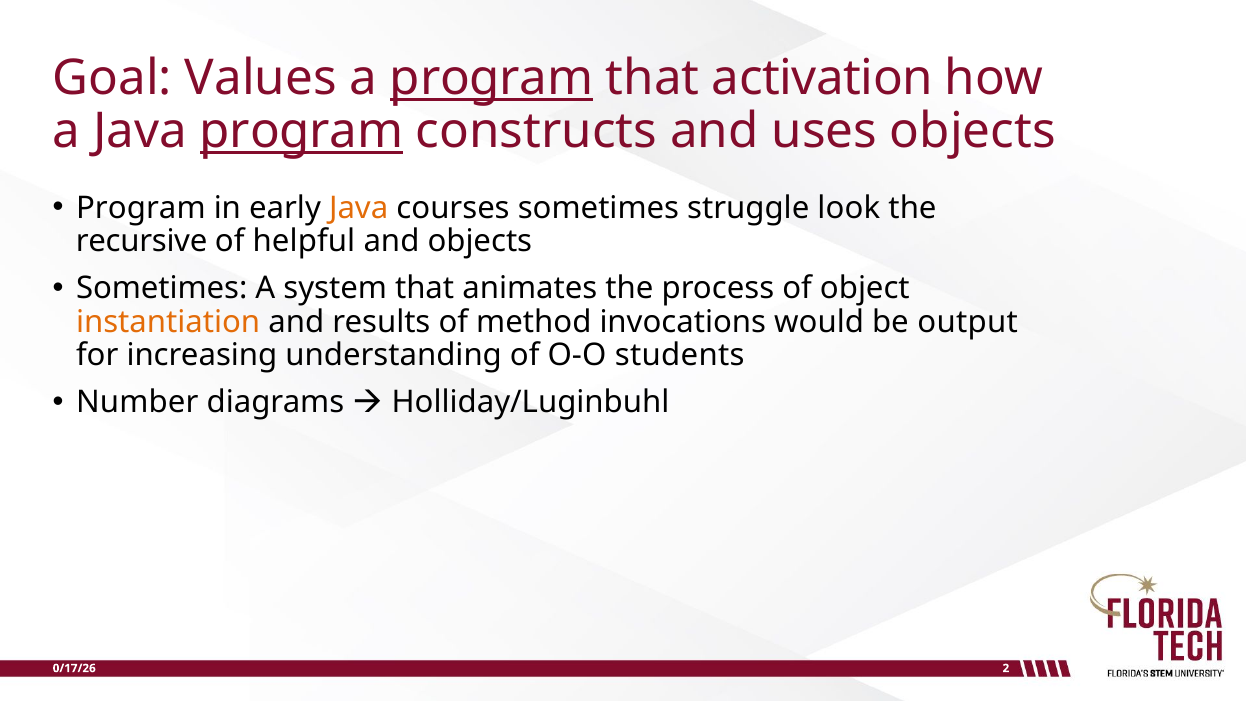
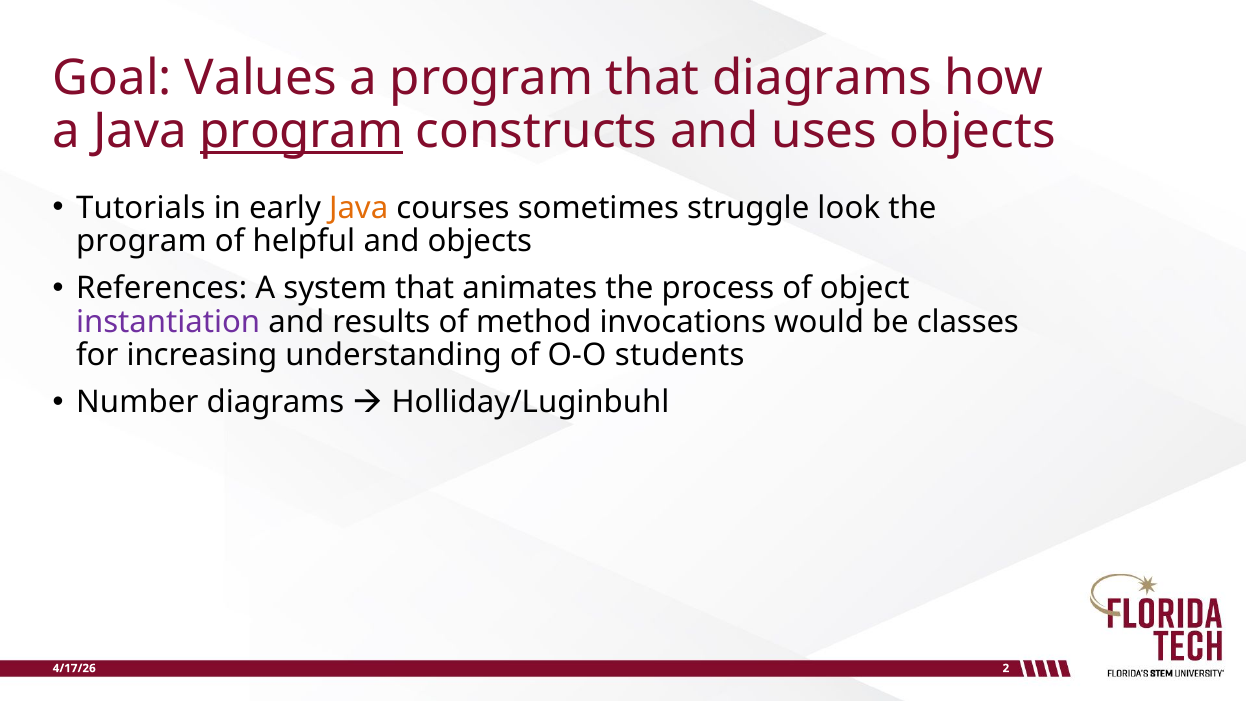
program at (492, 78) underline: present -> none
that activation: activation -> diagrams
Program at (141, 208): Program -> Tutorials
recursive at (142, 242): recursive -> program
Sometimes at (162, 288): Sometimes -> References
instantiation colour: orange -> purple
output: output -> classes
0/17/26: 0/17/26 -> 4/17/26
